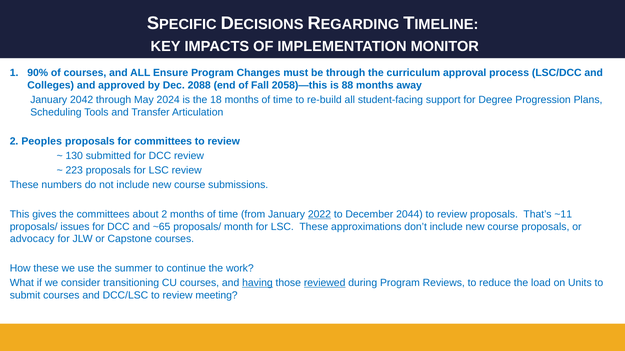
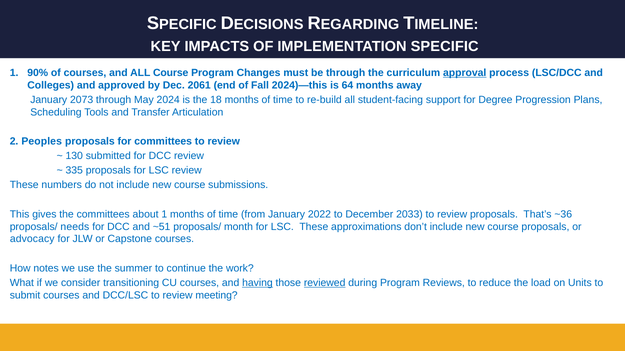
MONITOR: MONITOR -> SPECIFIC
ALL Ensure: Ensure -> Course
approval underline: none -> present
2088: 2088 -> 2061
2058)—this: 2058)—this -> 2024)—this
88: 88 -> 64
2042: 2042 -> 2073
223: 223 -> 335
about 2: 2 -> 1
2022 underline: present -> none
2044: 2044 -> 2033
~11: ~11 -> ~36
issues: issues -> needs
~65: ~65 -> ~51
How these: these -> notes
